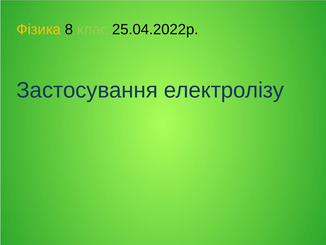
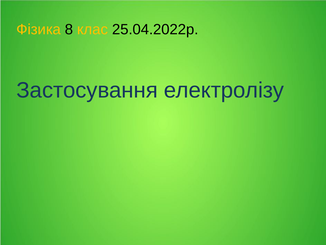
клас colour: light green -> yellow
